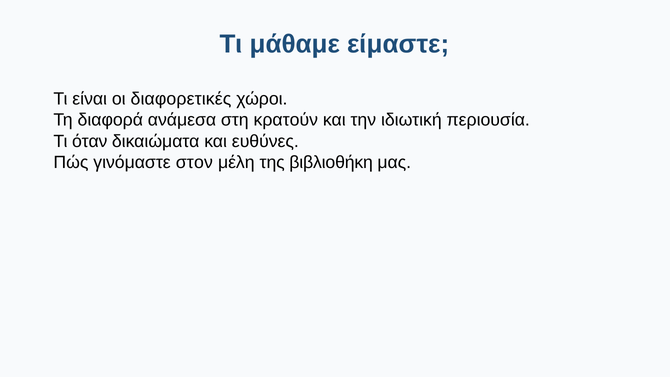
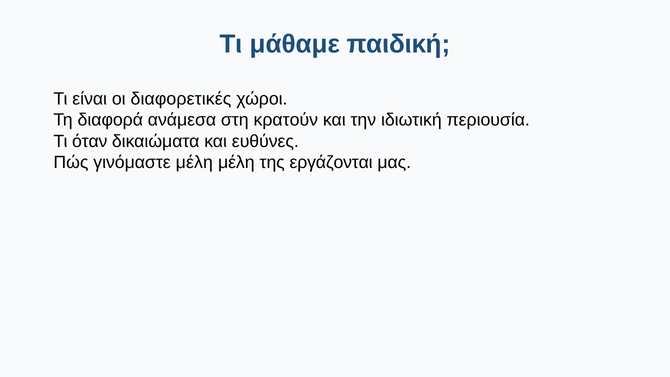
είμαστε: είμαστε -> παιδική
γινόμαστε στον: στον -> μέλη
βιβλιοθήκη: βιβλιοθήκη -> εργάζονται
